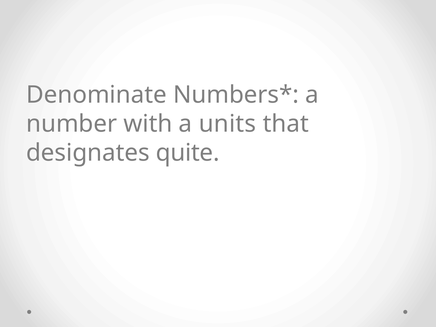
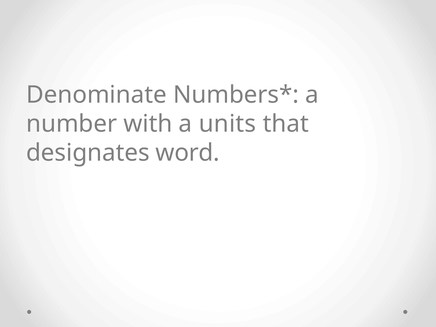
quite: quite -> word
